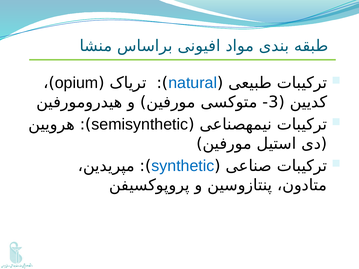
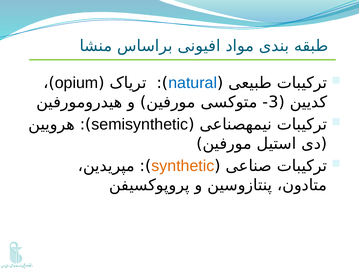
synthetic colour: blue -> orange
